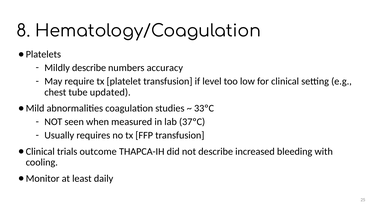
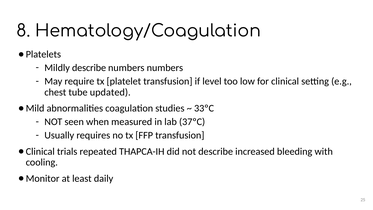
numbers accuracy: accuracy -> numbers
outcome: outcome -> repeated
